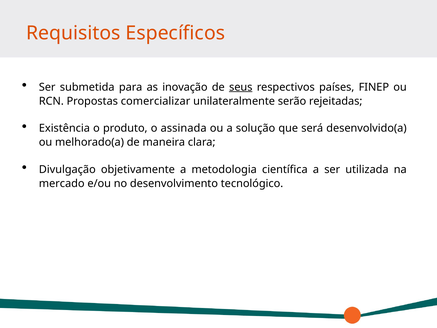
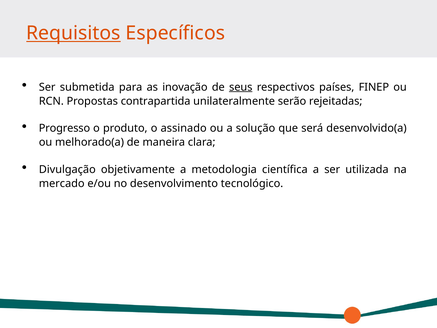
Requisitos underline: none -> present
comercializar: comercializar -> contrapartida
Existência: Existência -> Progresso
assinada: assinada -> assinado
